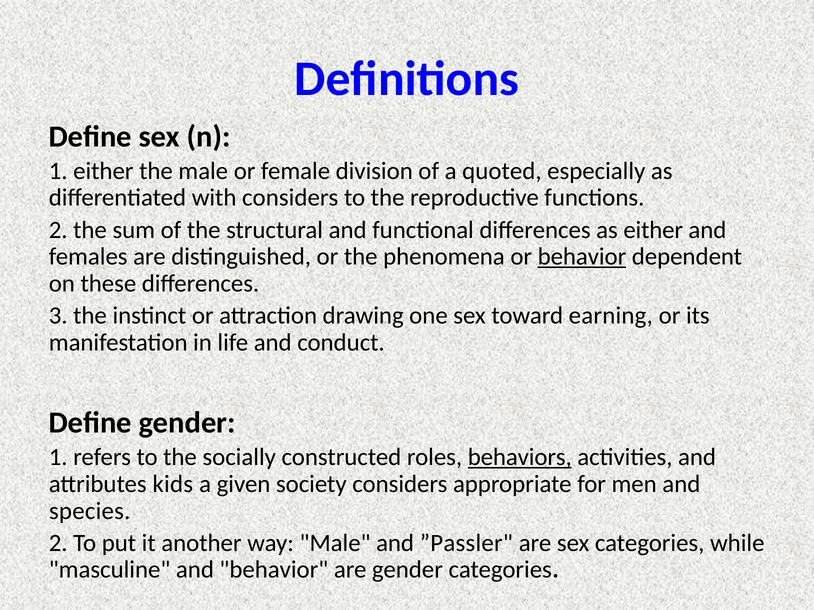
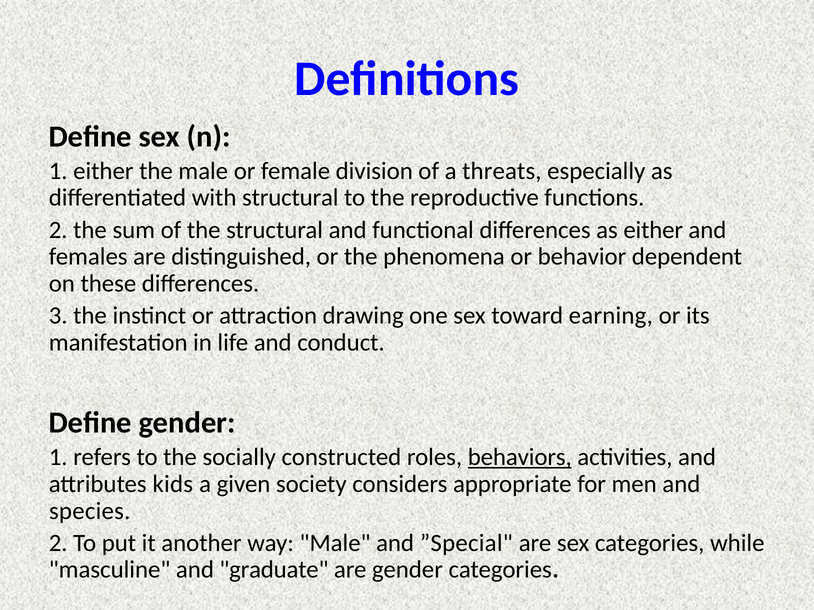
quoted: quoted -> threats
with considers: considers -> structural
behavior at (582, 257) underline: present -> none
”Passler: ”Passler -> ”Special
and behavior: behavior -> graduate
